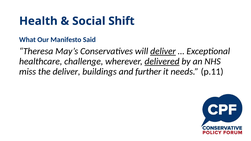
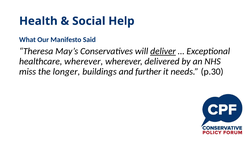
Shift: Shift -> Help
healthcare challenge: challenge -> wherever
delivered underline: present -> none
the deliver: deliver -> longer
p.11: p.11 -> p.30
